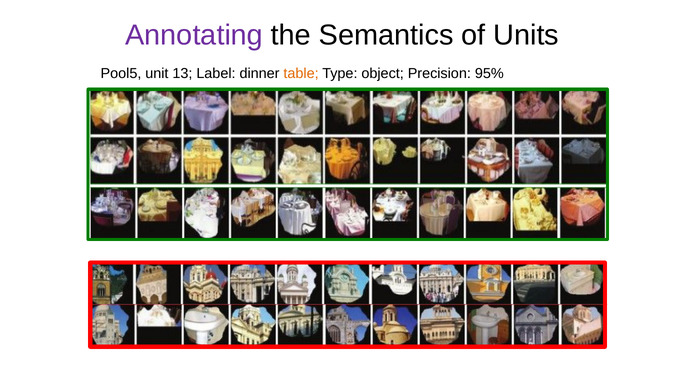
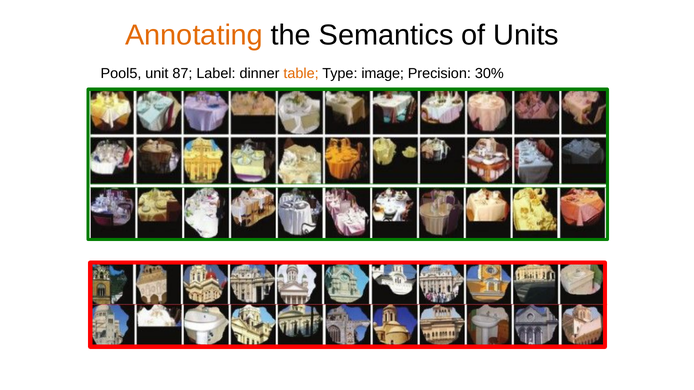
Annotating colour: purple -> orange
13: 13 -> 87
object: object -> image
95%: 95% -> 30%
